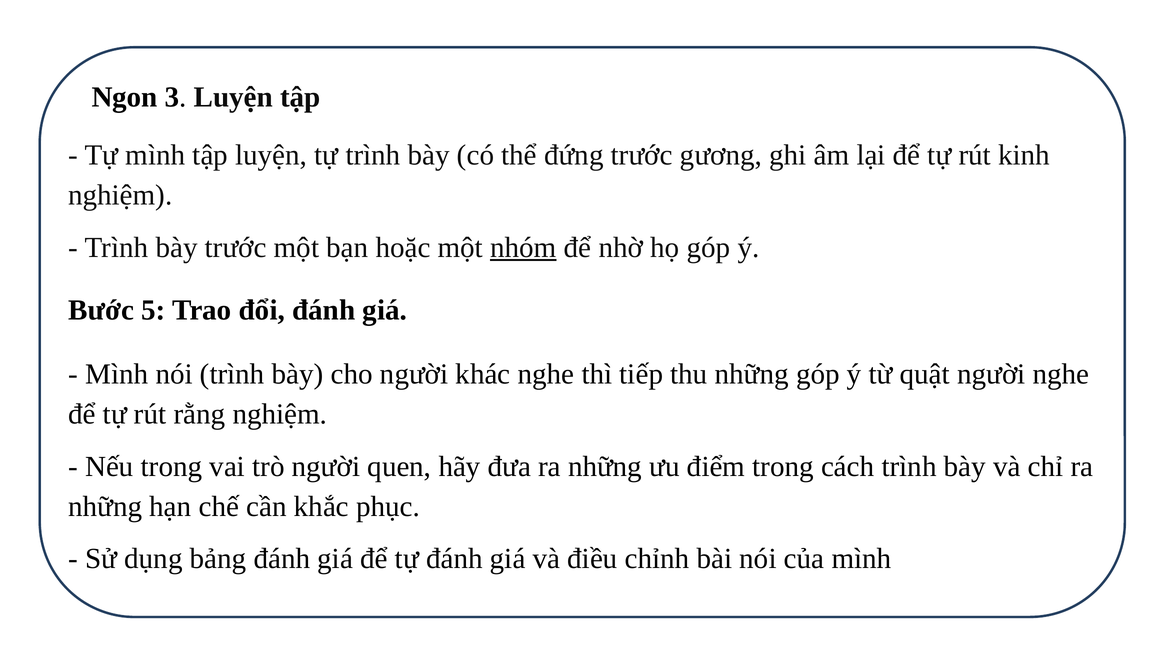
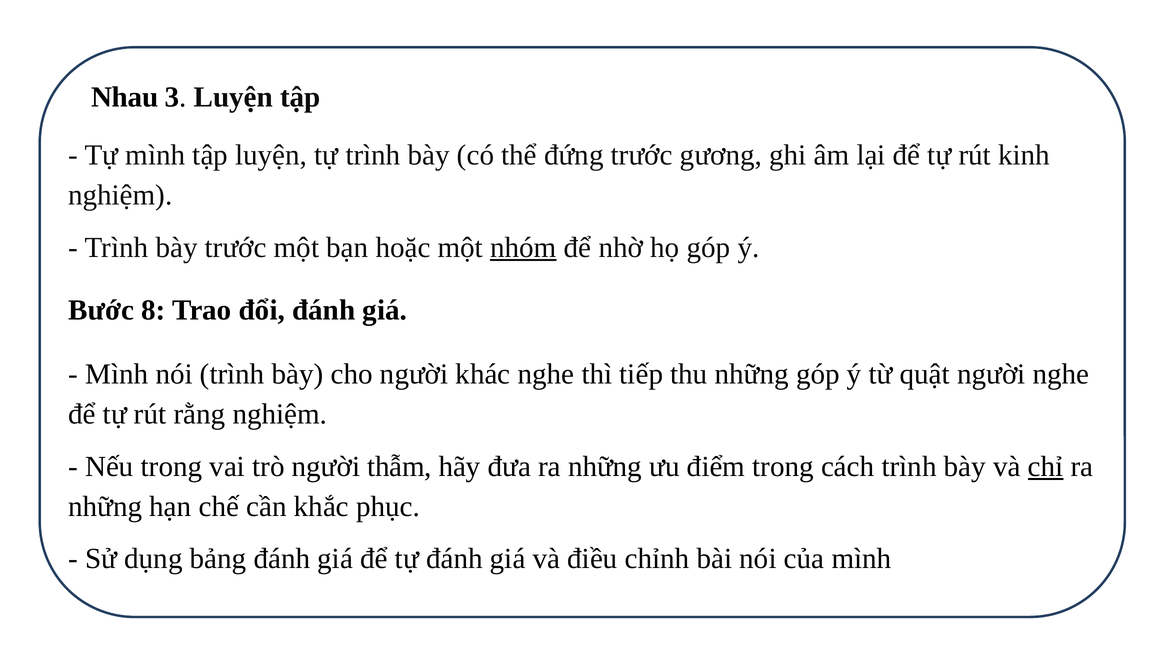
Ngon: Ngon -> Nhau
5: 5 -> 8
quen: quen -> thẫm
chỉ underline: none -> present
